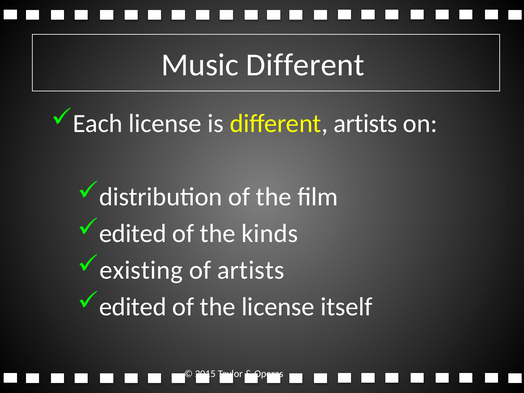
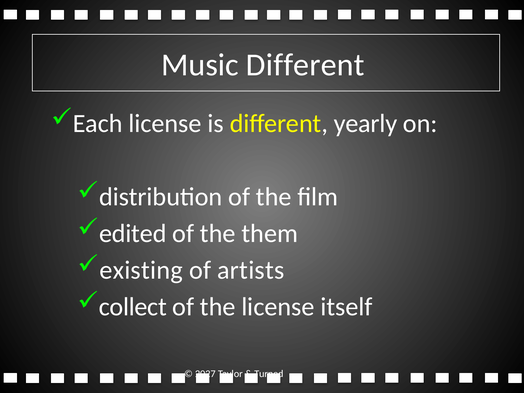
different artists: artists -> yearly
kinds: kinds -> them
edited at (133, 307): edited -> collect
2015: 2015 -> 2027
Operas: Operas -> Turned
